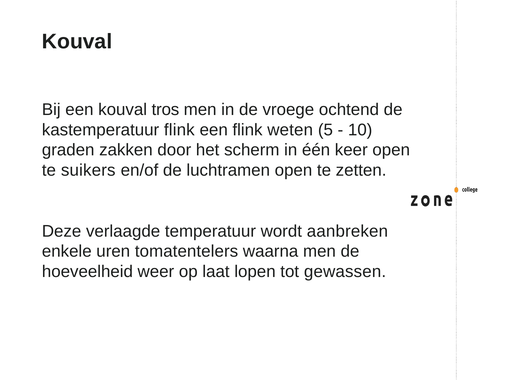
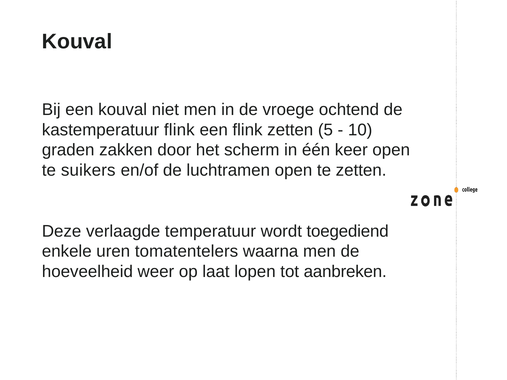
tros: tros -> niet
flink weten: weten -> zetten
aanbreken: aanbreken -> toegediend
gewassen: gewassen -> aanbreken
